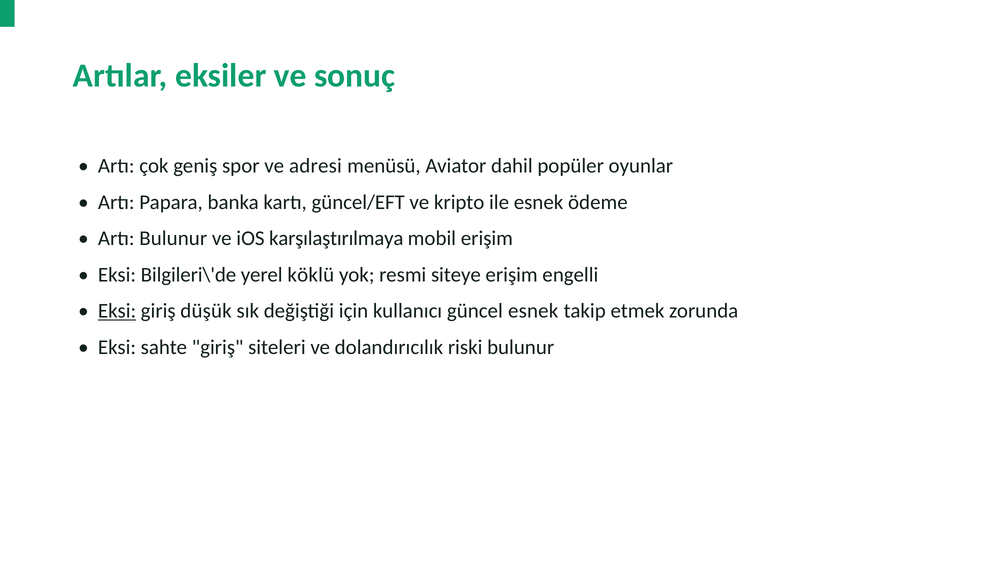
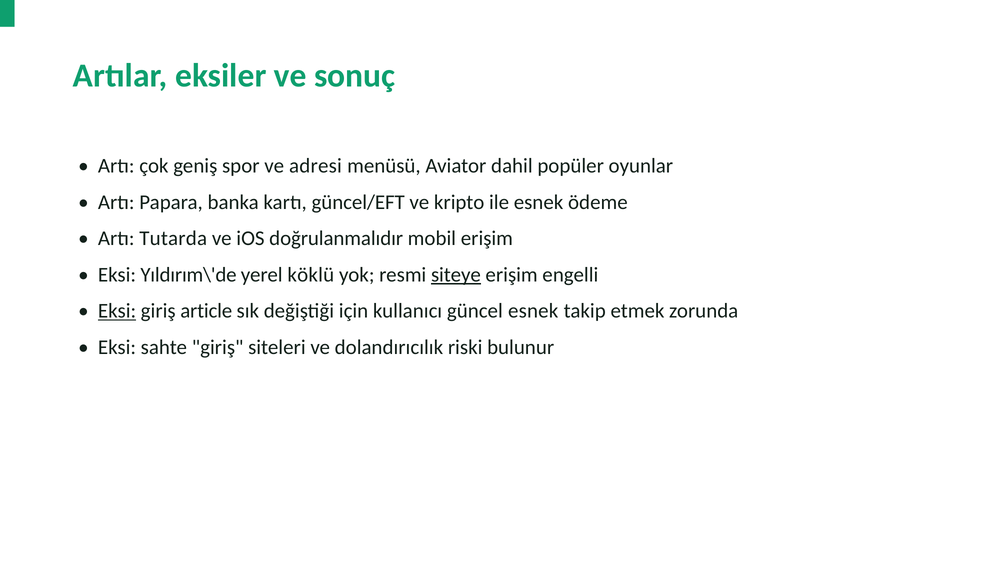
Artı Bulunur: Bulunur -> Tutarda
karşılaştırılmaya: karşılaştırılmaya -> doğrulanmalıdır
Bilgileri\'de: Bilgileri\'de -> Yıldırım\'de
siteye underline: none -> present
düşük: düşük -> article
